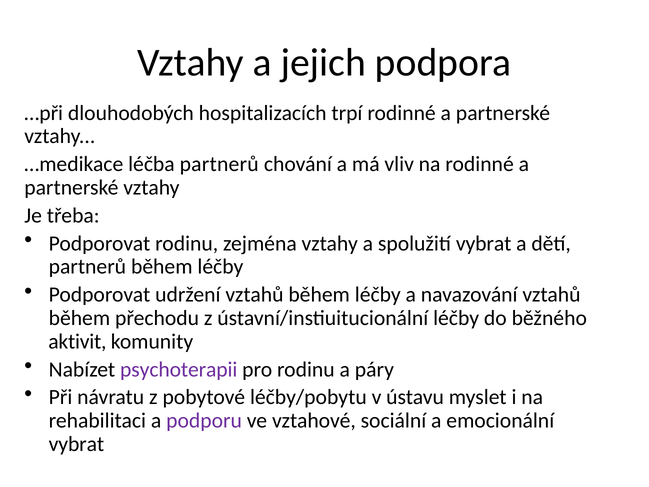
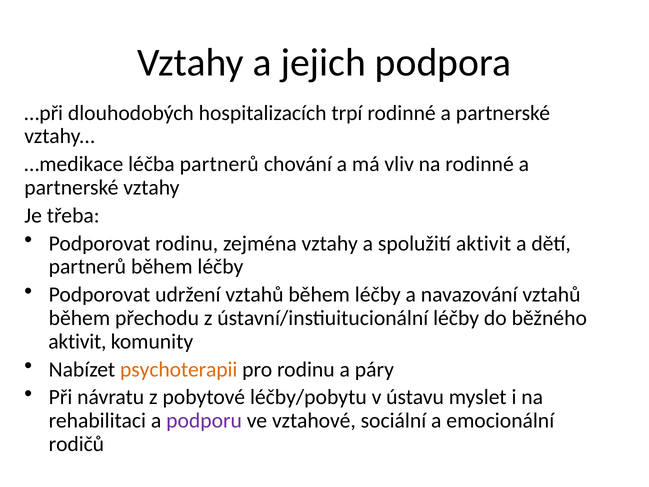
spolužití vybrat: vybrat -> aktivit
psychoterapii colour: purple -> orange
vybrat at (76, 444): vybrat -> rodičů
